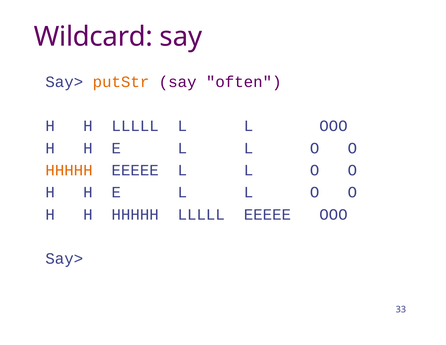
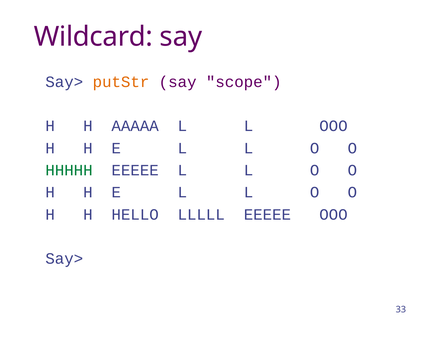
often: often -> scope
H LLLLL: LLLLL -> AAAAA
HHHHH at (69, 170) colour: orange -> green
H HHHHH: HHHHH -> HELLO
